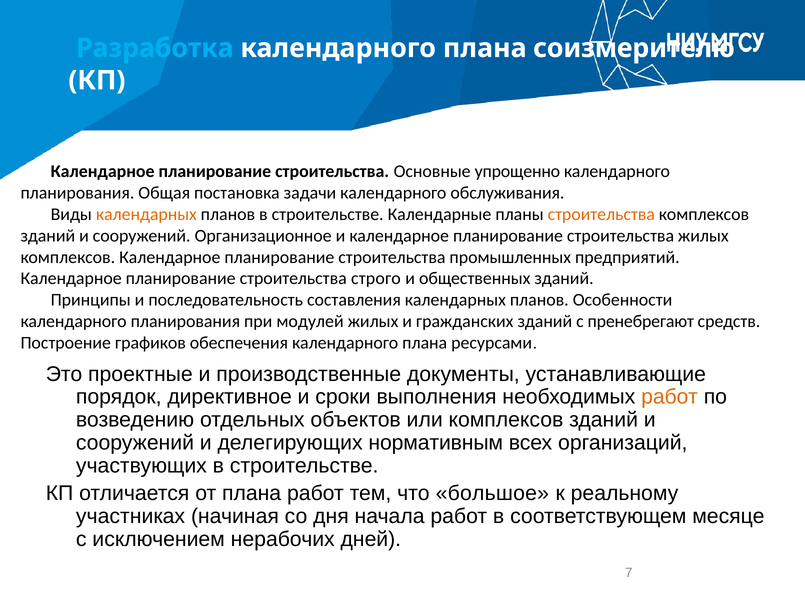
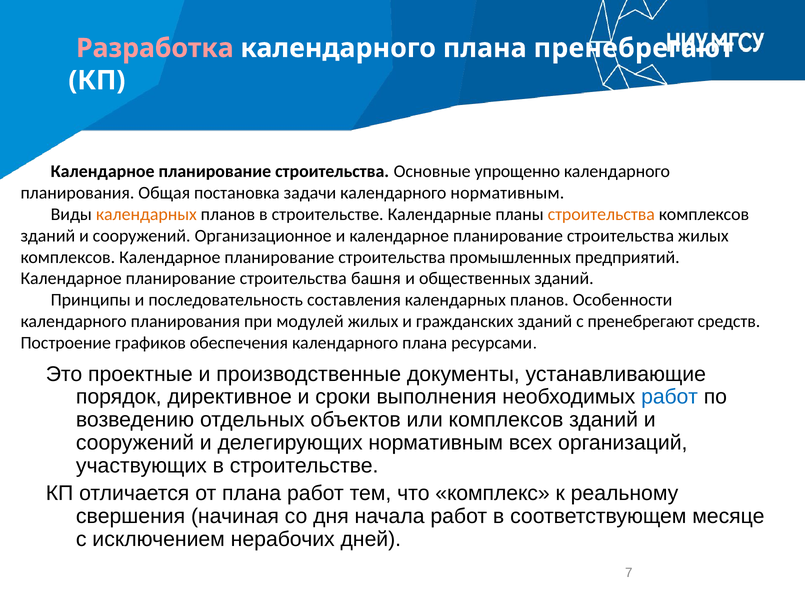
Разработка colour: light blue -> pink
плана соизмерителю: соизмерителю -> пренебрегают
календарного обслуживания: обслуживания -> нормативным
строго: строго -> башня
работ at (670, 397) colour: orange -> blue
большое: большое -> комплекс
участниках: участниках -> свершения
